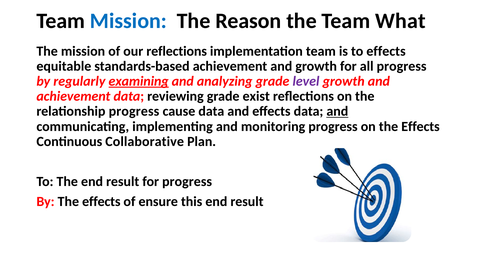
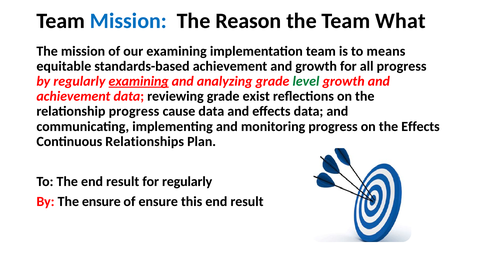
our reflections: reflections -> examining
to effects: effects -> means
level colour: purple -> green
and at (337, 111) underline: present -> none
Collaborative: Collaborative -> Relationships
for progress: progress -> regularly
By The effects: effects -> ensure
